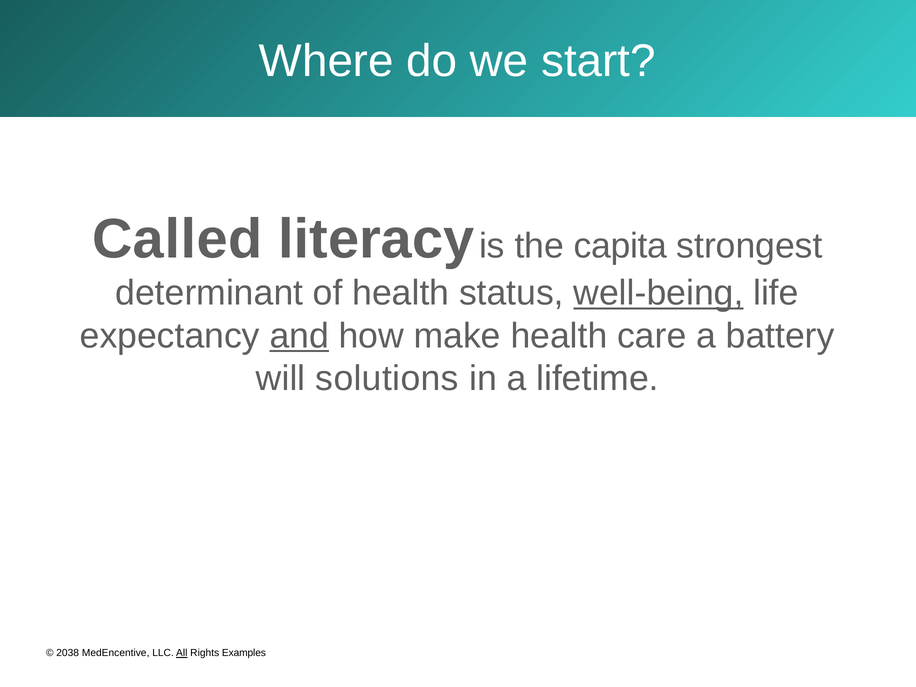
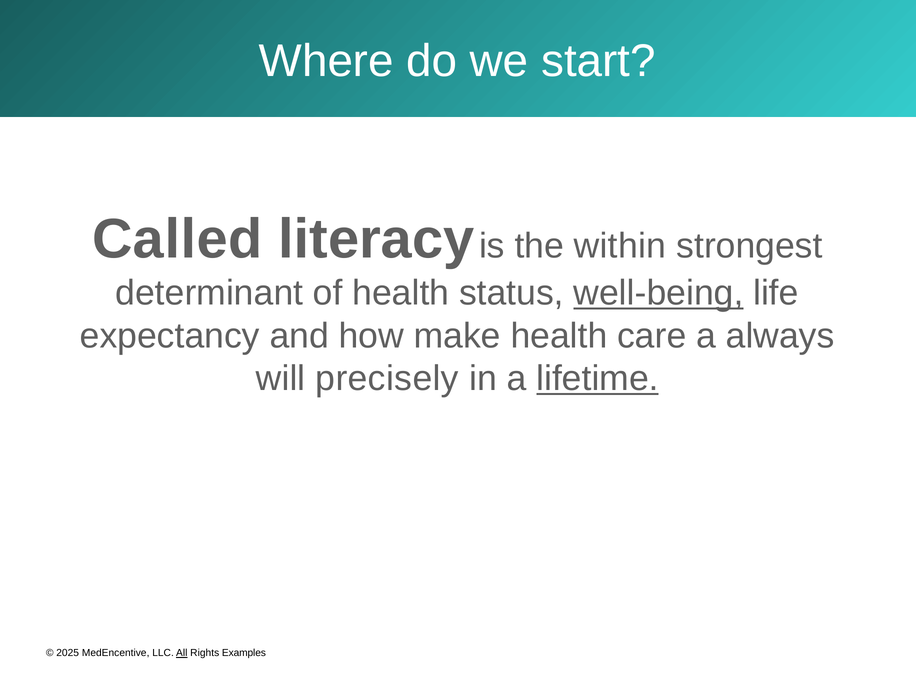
capita: capita -> within
and underline: present -> none
battery: battery -> always
solutions: solutions -> precisely
lifetime underline: none -> present
2038: 2038 -> 2025
